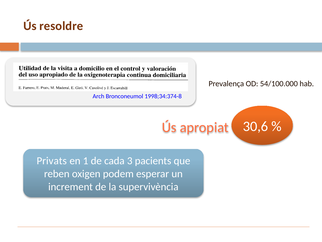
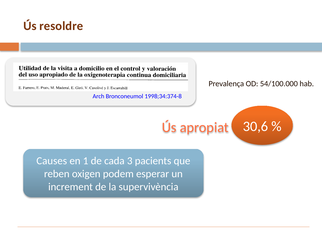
Privats: Privats -> Causes
